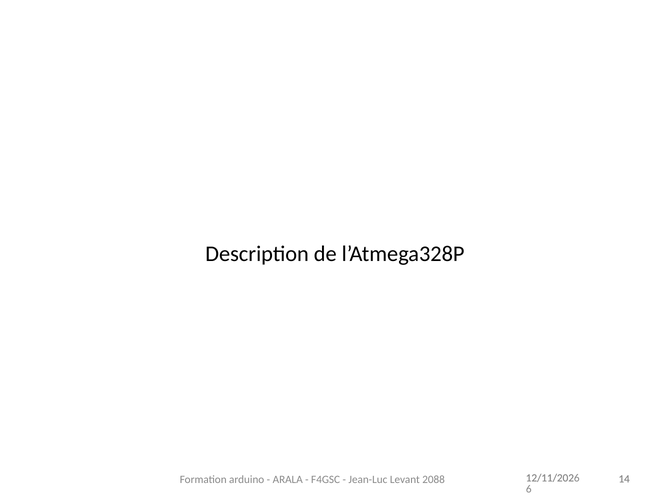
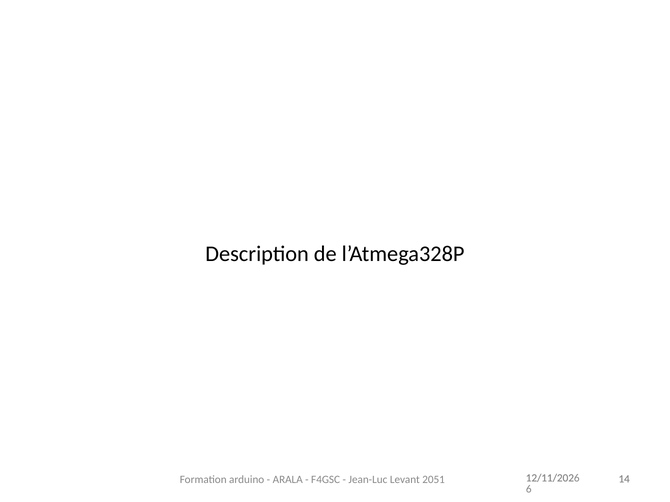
2088: 2088 -> 2051
